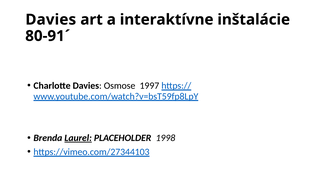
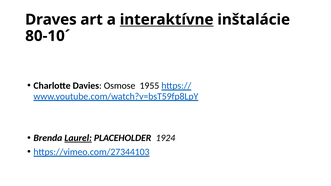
Davies at (51, 20): Davies -> Draves
interaktívne underline: none -> present
80-91´: 80-91´ -> 80-10´
1997: 1997 -> 1955
1998: 1998 -> 1924
